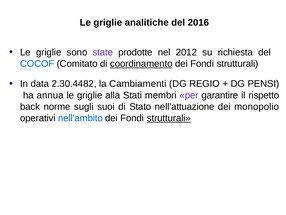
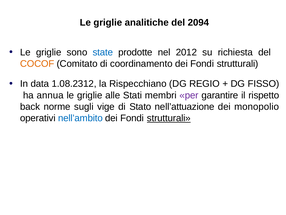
2016: 2016 -> 2094
state colour: purple -> blue
COCOF colour: blue -> orange
coordinamento underline: present -> none
2.30.4482: 2.30.4482 -> 1.08.2312
Cambiamenti: Cambiamenti -> Rispecchiano
PENSI: PENSI -> FISSO
alla: alla -> alle
suoi: suoi -> vige
